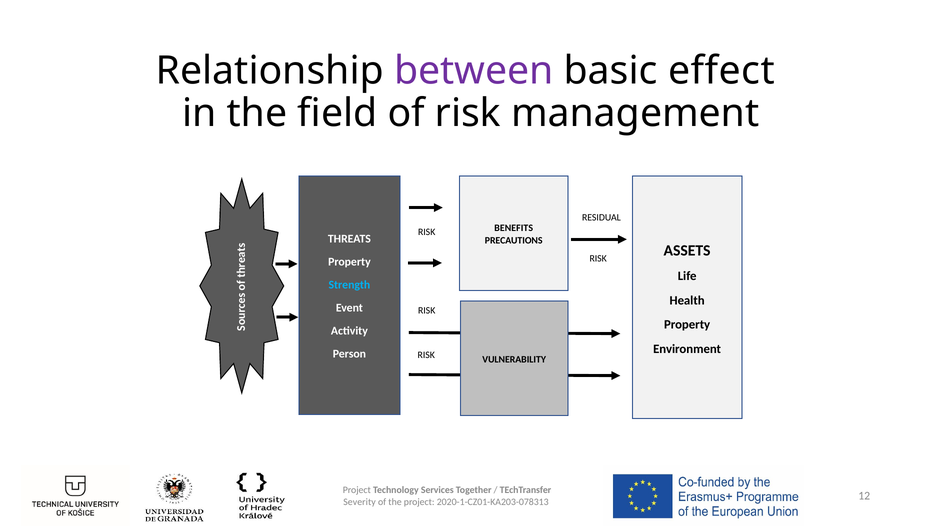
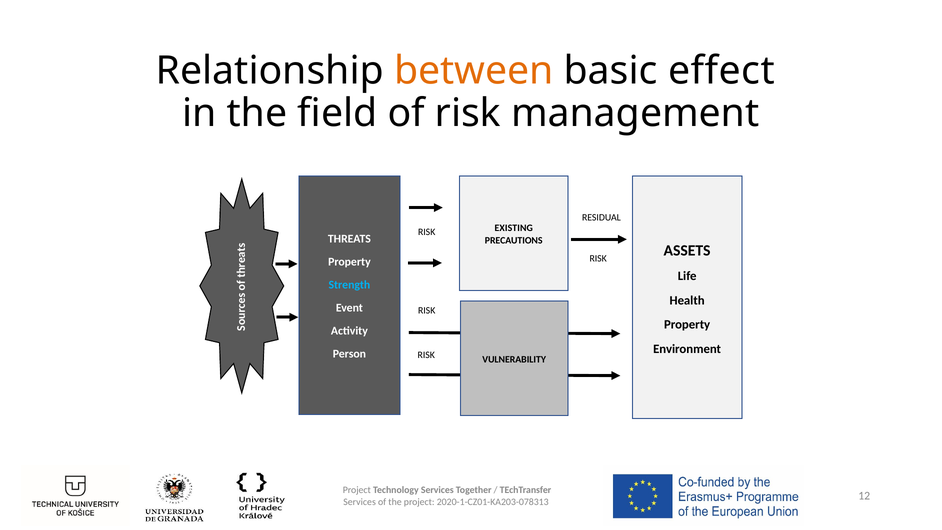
between colour: purple -> orange
BENEFITS: BENEFITS -> EXISTING
Severity at (360, 502): Severity -> Services
